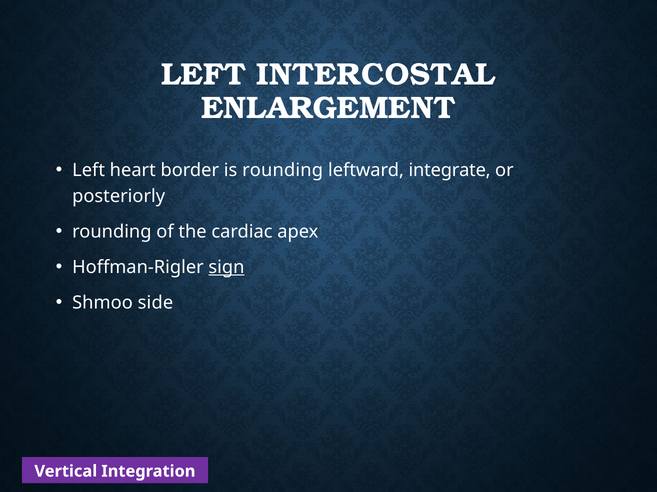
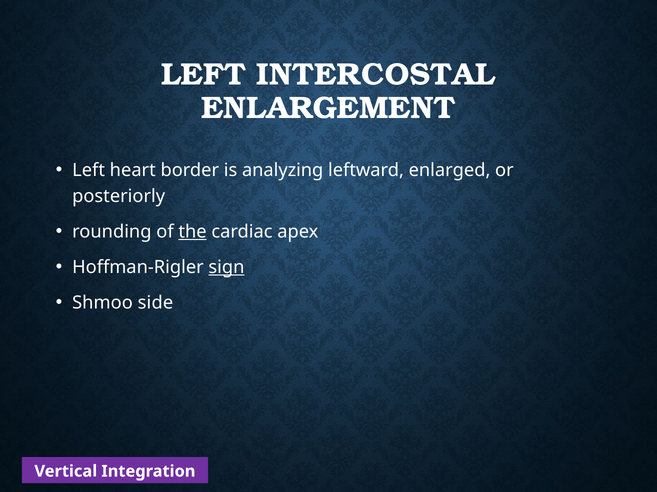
is rounding: rounding -> analyzing
integrate: integrate -> enlarged
the underline: none -> present
